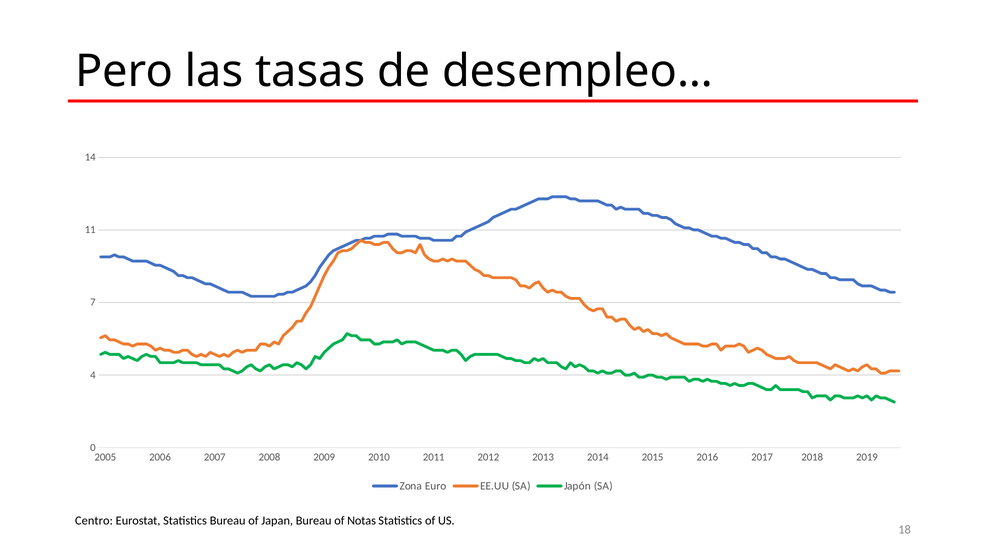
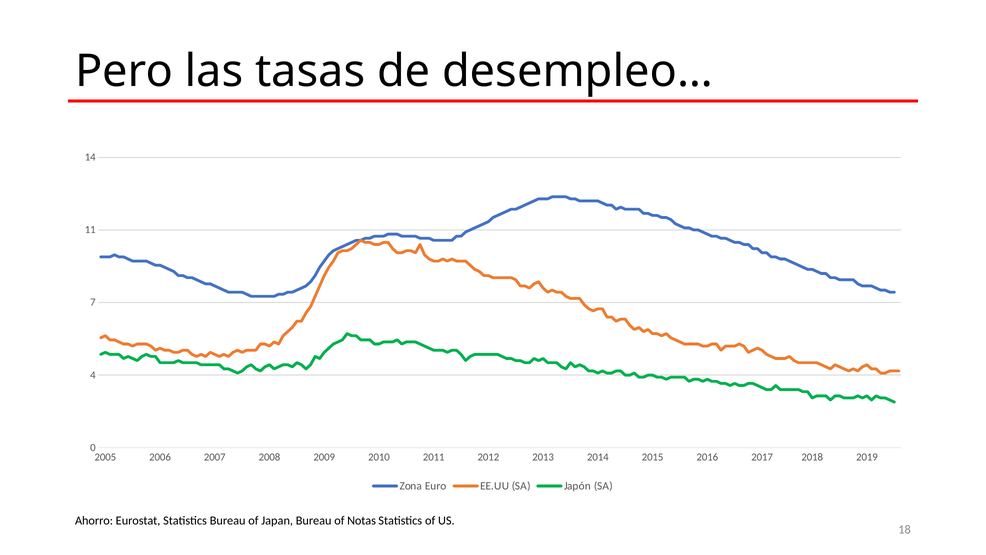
Centro: Centro -> Ahorro
